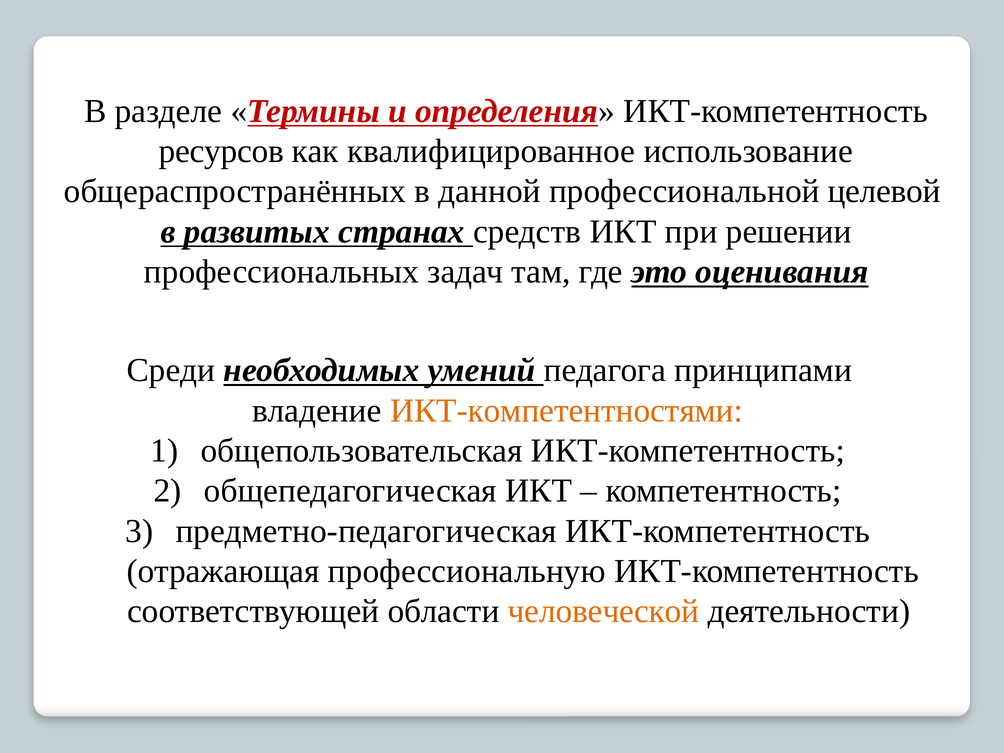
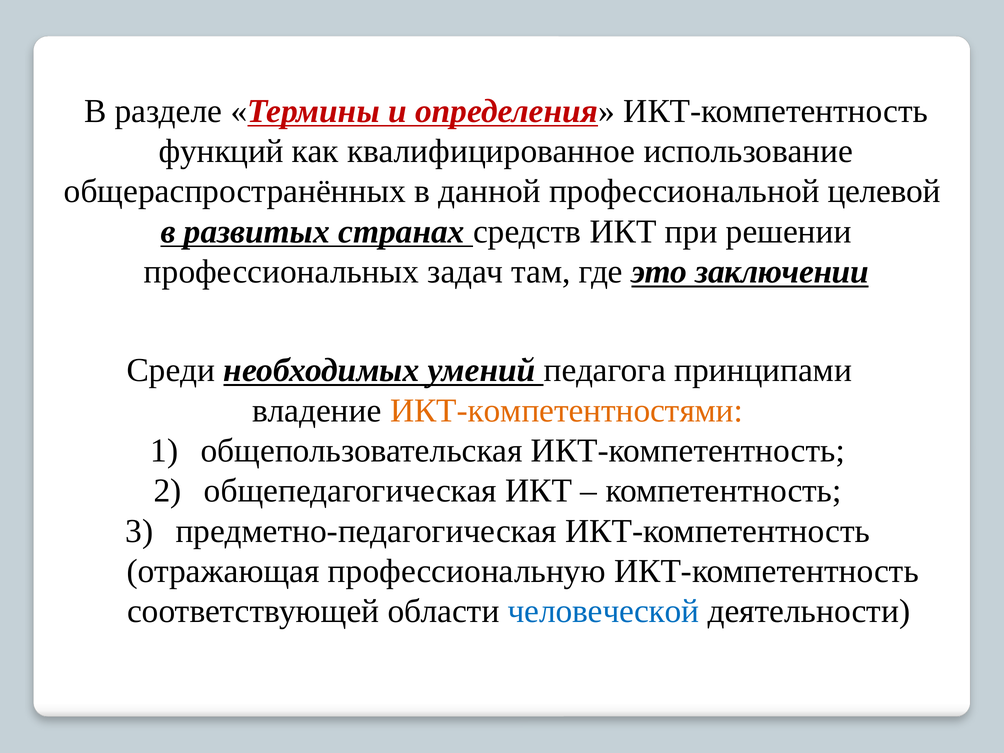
ресурсов: ресурсов -> функций
оценивания: оценивания -> заключении
человеческой colour: orange -> blue
